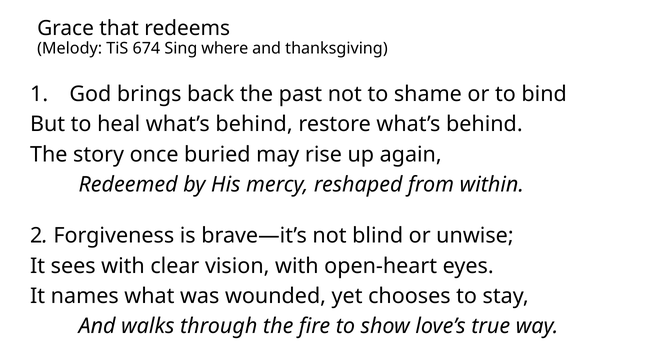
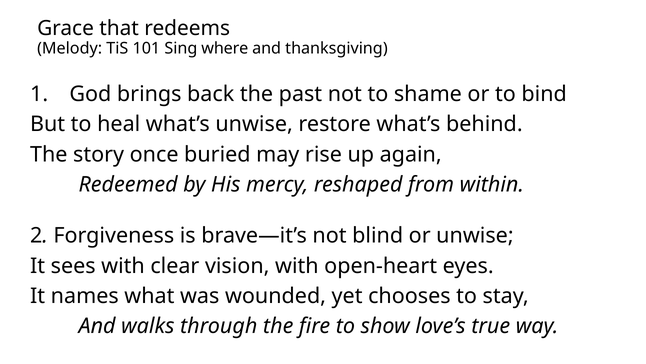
674: 674 -> 101
heal what’s behind: behind -> unwise
